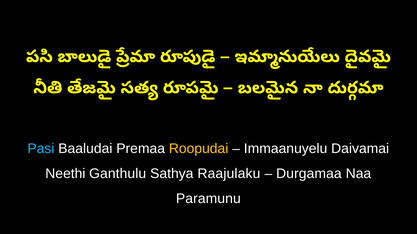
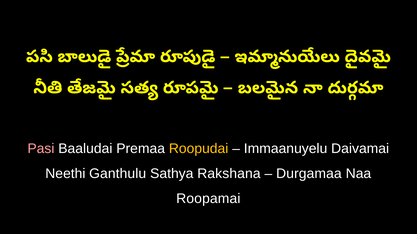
Pasi colour: light blue -> pink
Raajulaku: Raajulaku -> Rakshana
Paramunu: Paramunu -> Roopamai
